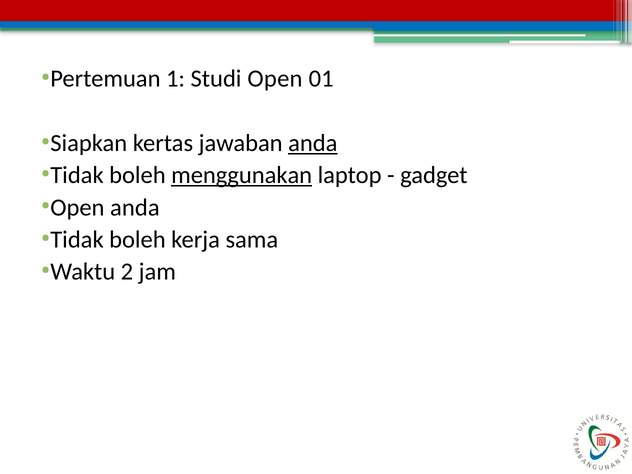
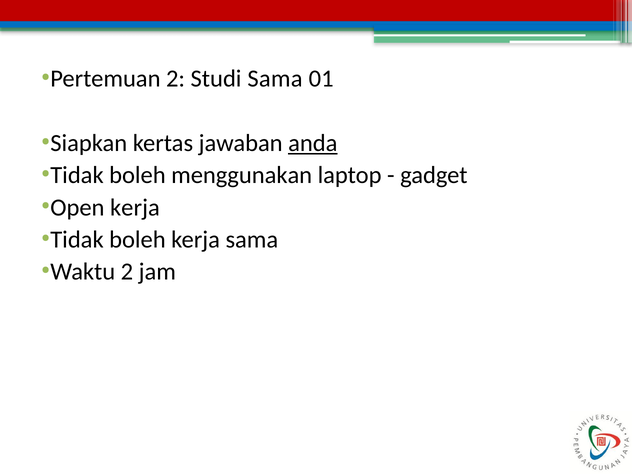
Pertemuan 1: 1 -> 2
Studi Open: Open -> Sama
menggunakan underline: present -> none
Open anda: anda -> kerja
